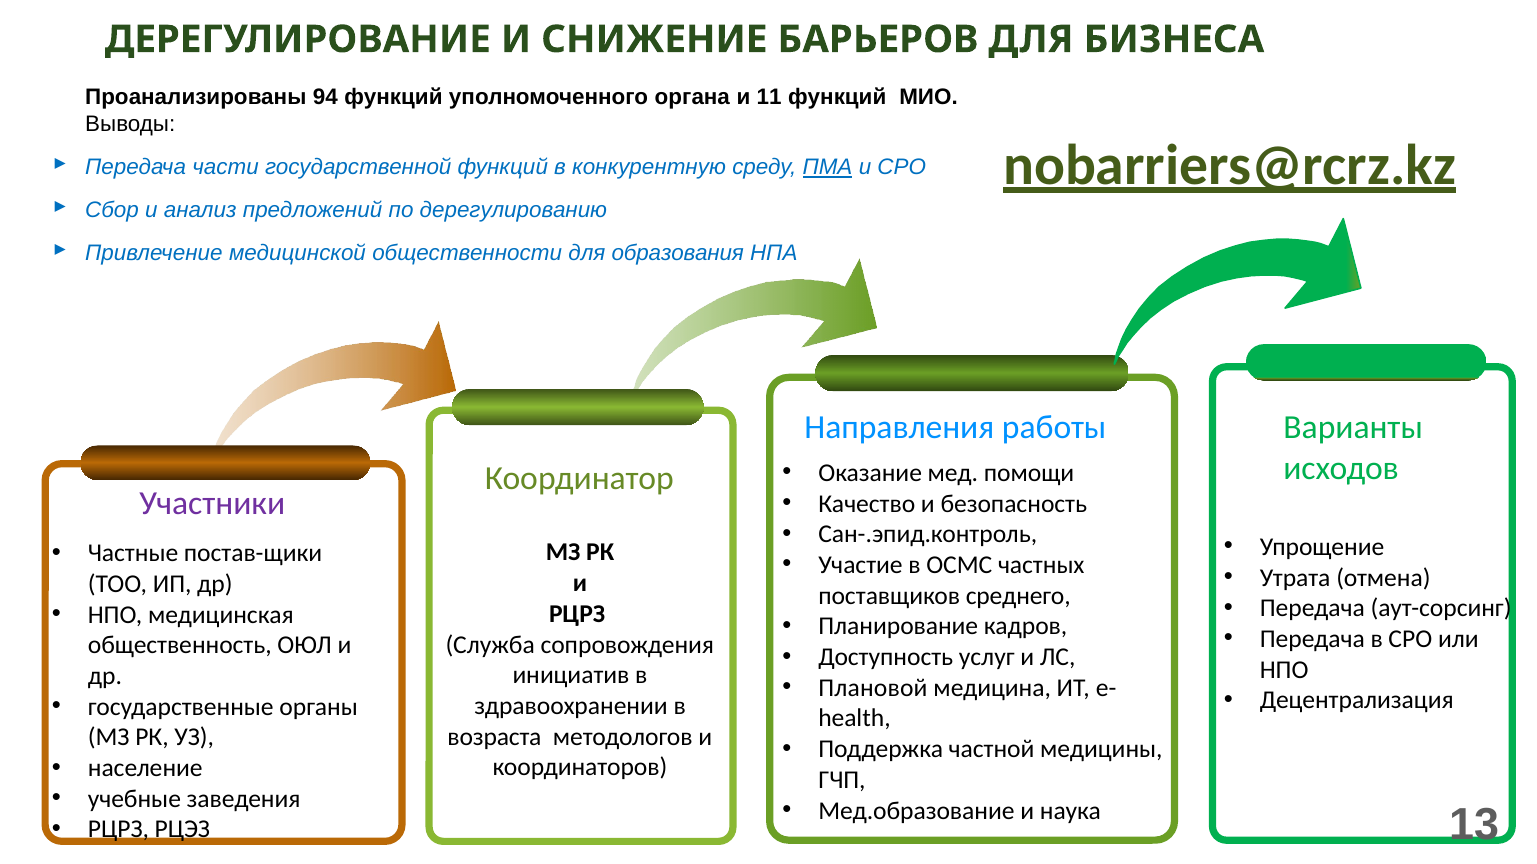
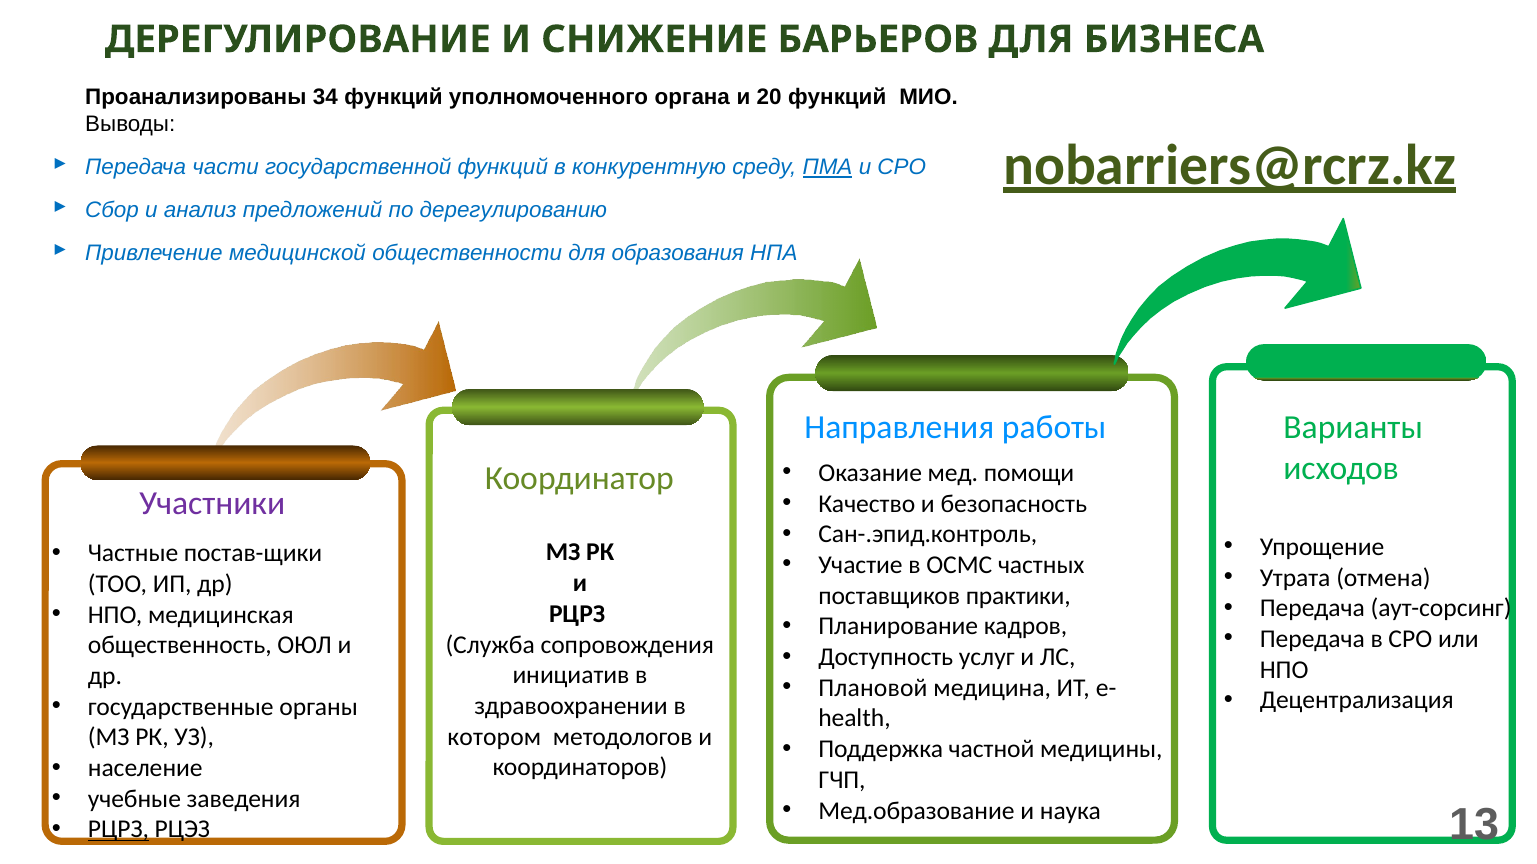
94: 94 -> 34
11: 11 -> 20
среднего: среднего -> практики
возраста: возраста -> котором
РЦРЗ at (118, 830) underline: none -> present
